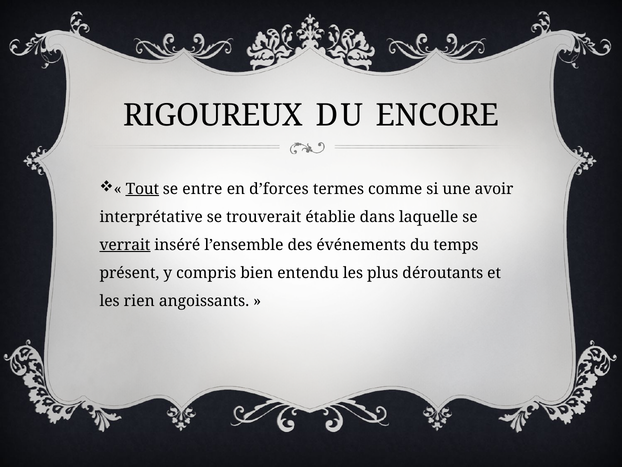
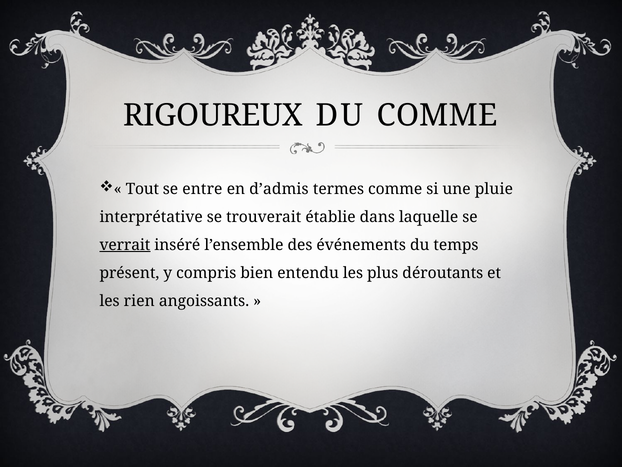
DU ENCORE: ENCORE -> COMME
Tout underline: present -> none
d’forces: d’forces -> d’admis
avoir: avoir -> pluie
